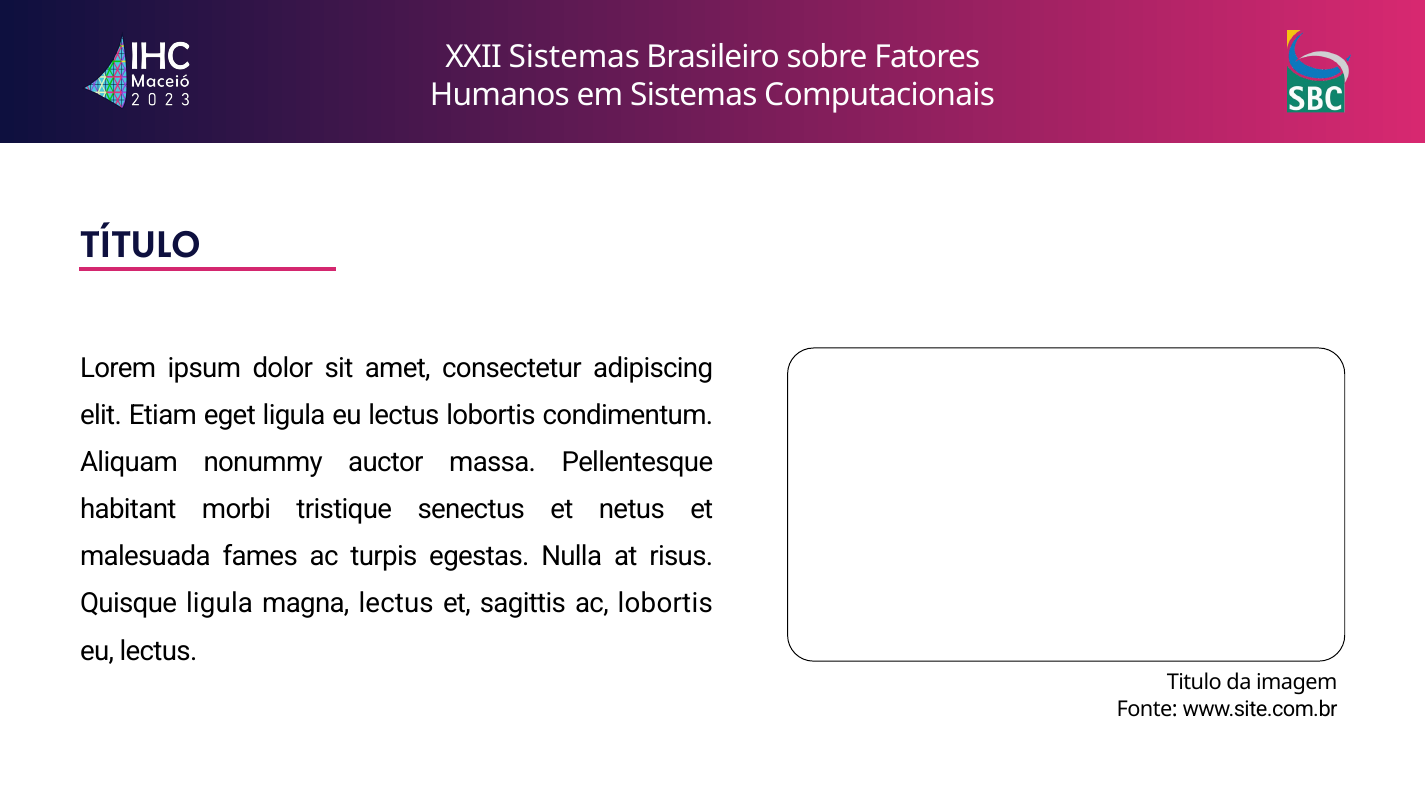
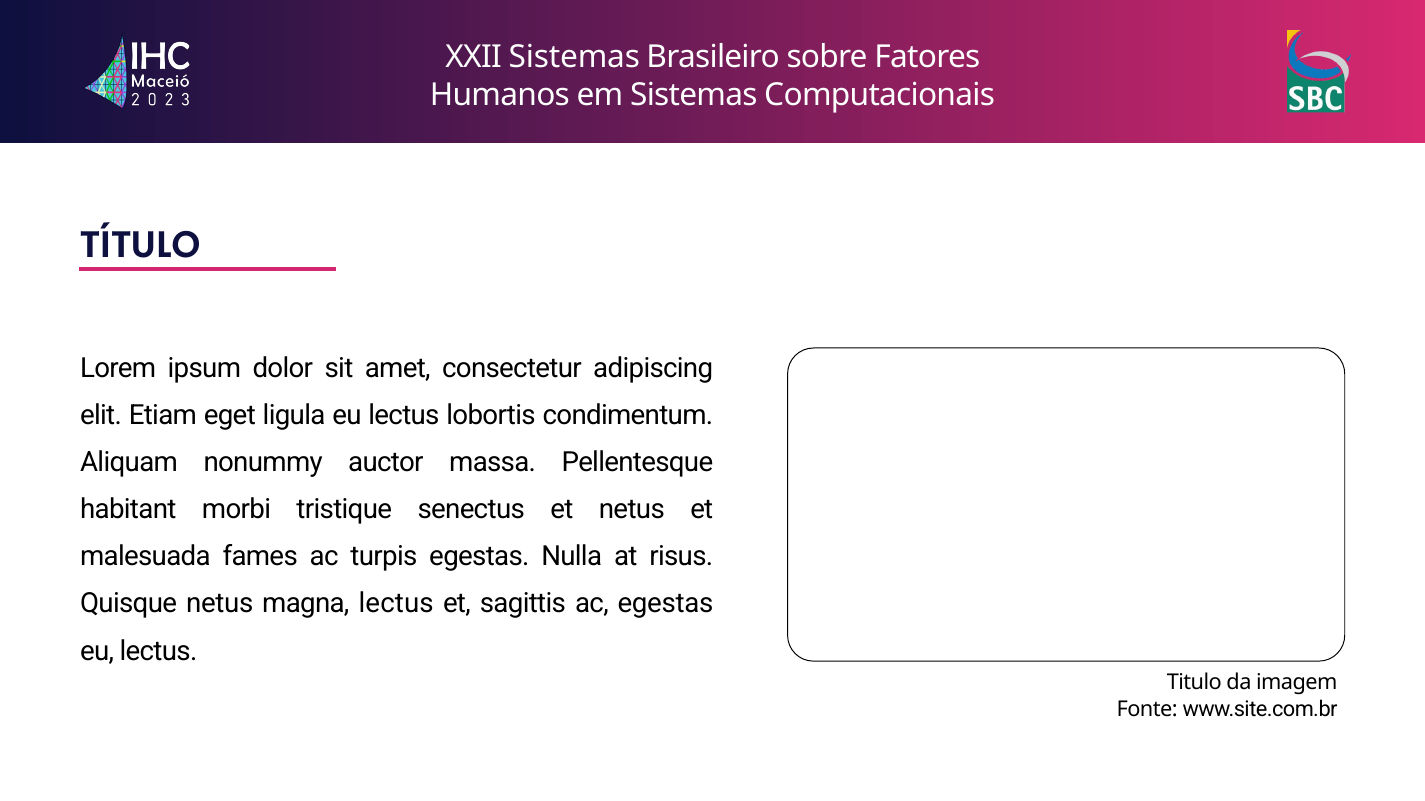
Quisque ligula: ligula -> netus
ac lobortis: lobortis -> egestas
